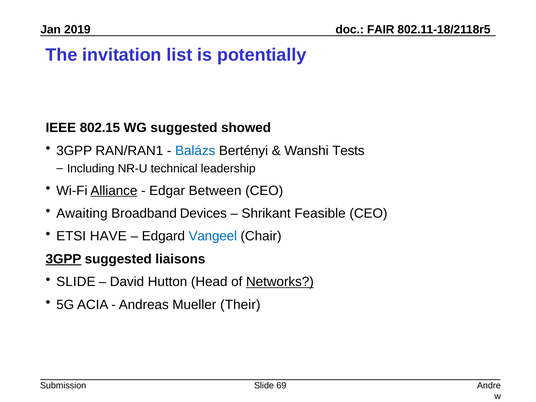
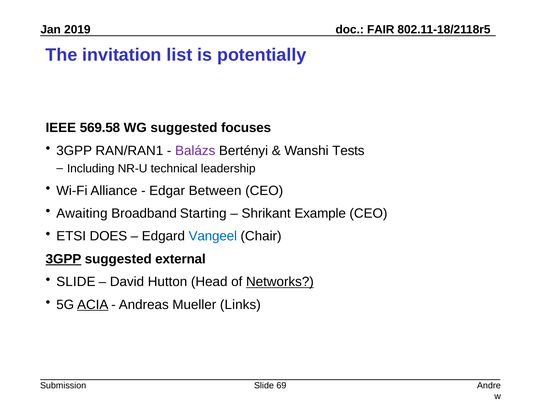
802.15: 802.15 -> 569.58
showed: showed -> focuses
Balázs colour: blue -> purple
Alliance underline: present -> none
Devices: Devices -> Starting
Feasible: Feasible -> Example
HAVE: HAVE -> DOES
liaisons: liaisons -> external
ACIA underline: none -> present
Their: Their -> Links
